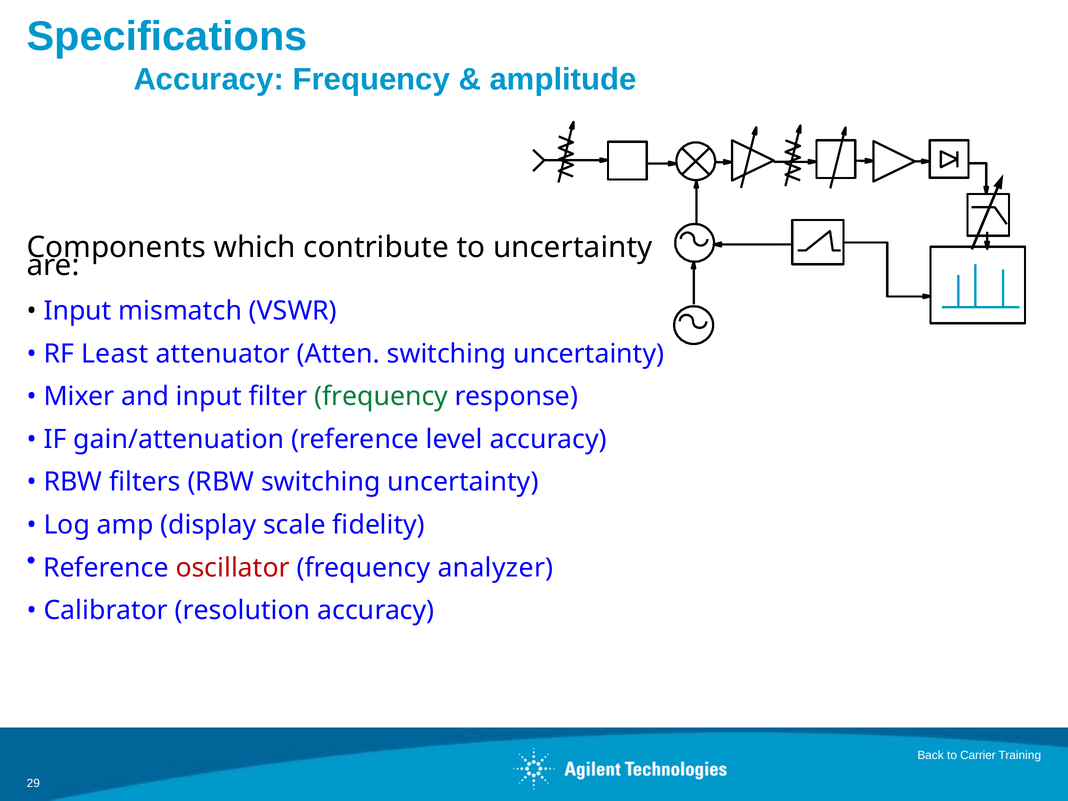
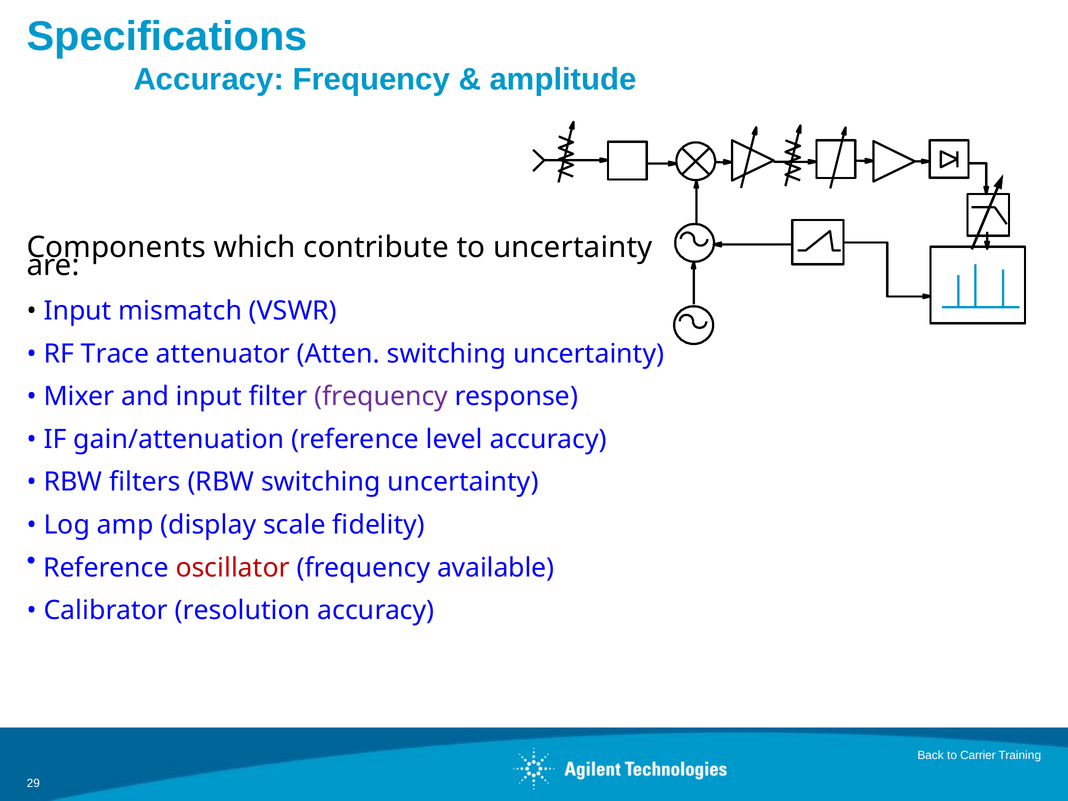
Least: Least -> Trace
frequency at (381, 397) colour: green -> purple
analyzer: analyzer -> available
